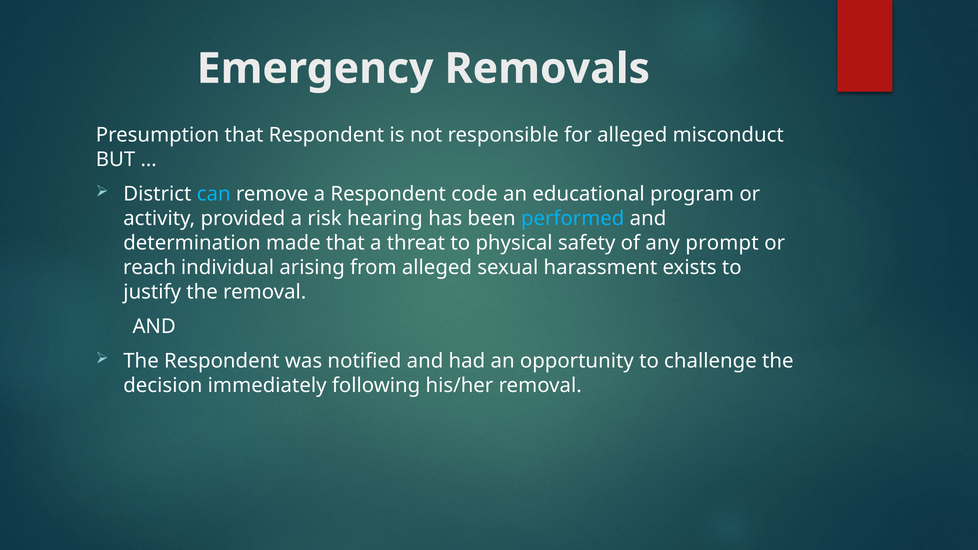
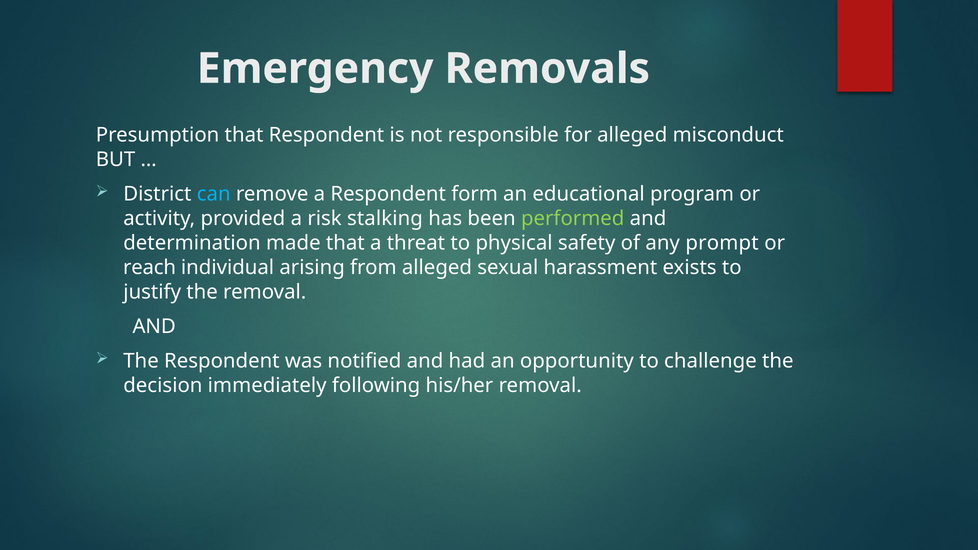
code: code -> form
hearing: hearing -> stalking
performed colour: light blue -> light green
